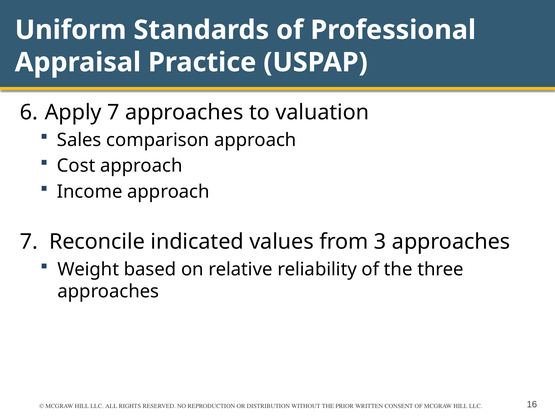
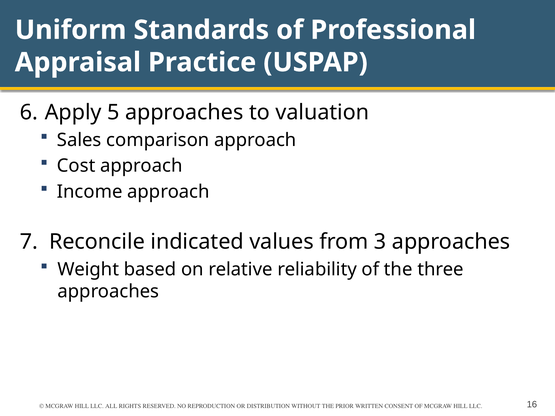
Apply 7: 7 -> 5
